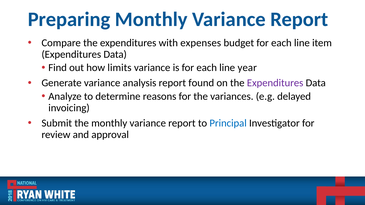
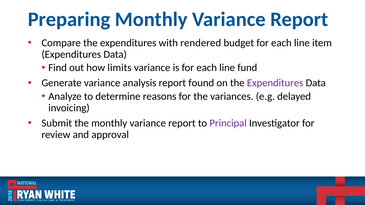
expenses: expenses -> rendered
year: year -> fund
Principal colour: blue -> purple
